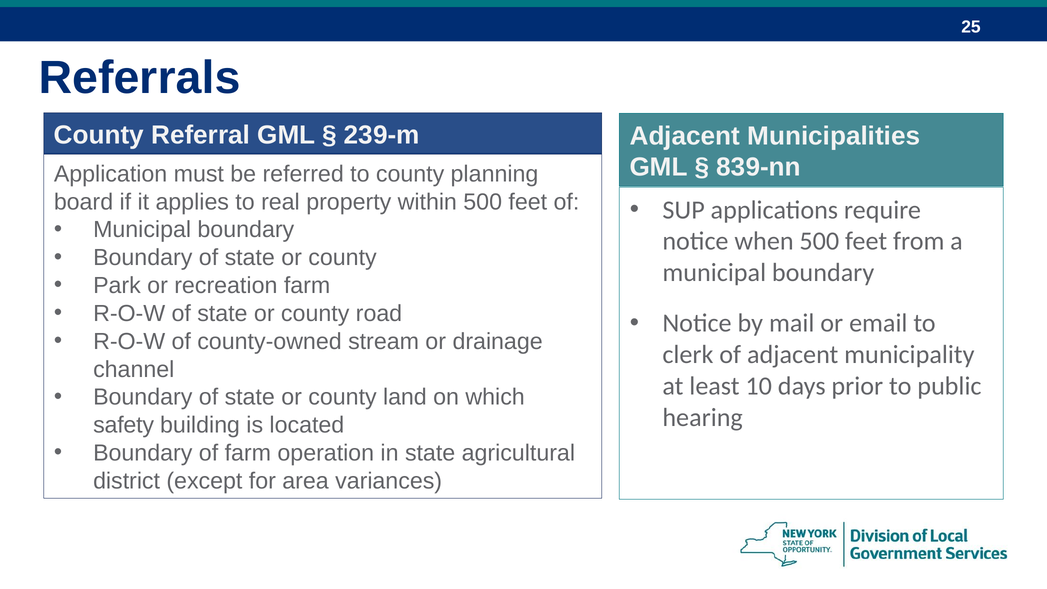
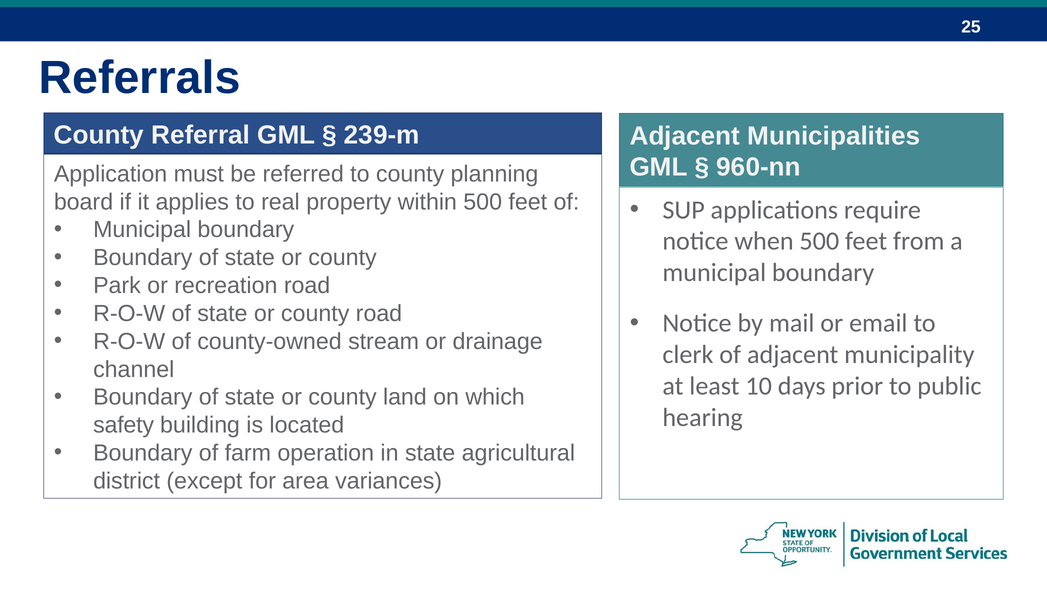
839-nn: 839-nn -> 960-nn
recreation farm: farm -> road
